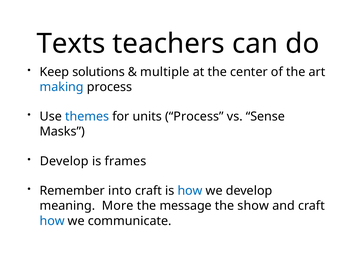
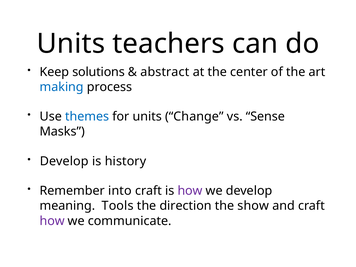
Texts at (71, 44): Texts -> Units
multiple: multiple -> abstract
units Process: Process -> Change
frames: frames -> history
how at (190, 191) colour: blue -> purple
More: More -> Tools
message: message -> direction
how at (52, 221) colour: blue -> purple
